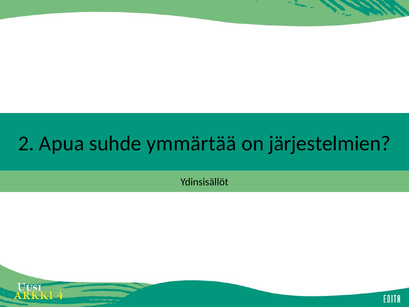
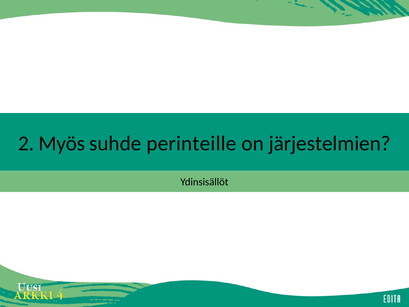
Apua: Apua -> Myös
ymmärtää: ymmärtää -> perinteille
